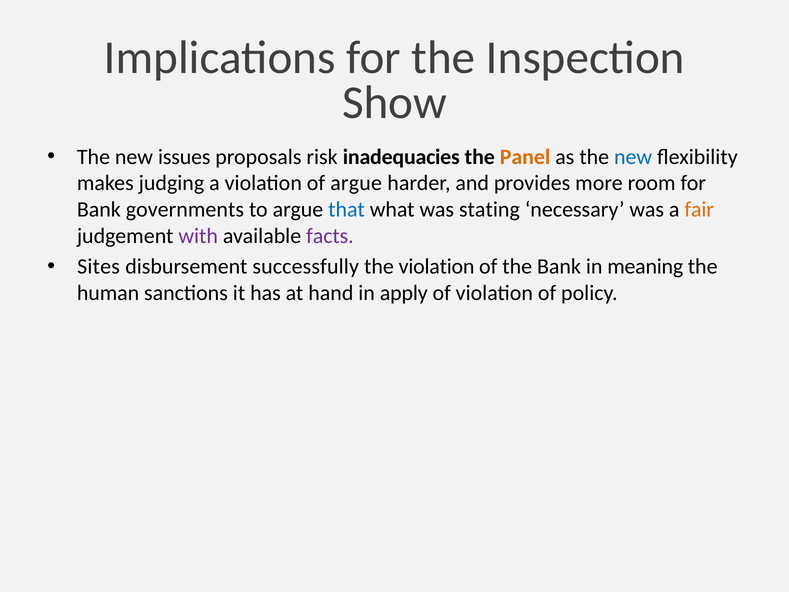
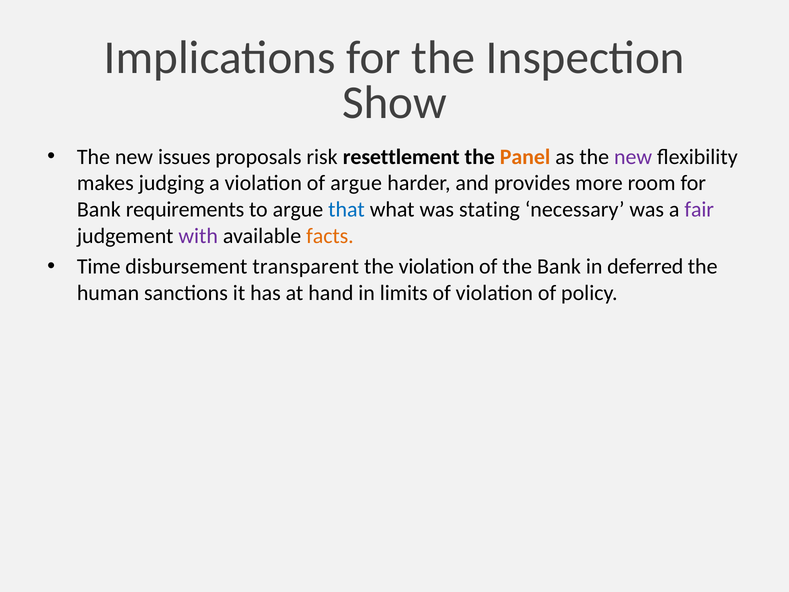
inadequacies: inadequacies -> resettlement
new at (633, 157) colour: blue -> purple
governments: governments -> requirements
fair colour: orange -> purple
facts colour: purple -> orange
Sites: Sites -> Time
successfully: successfully -> transparent
meaning: meaning -> deferred
apply: apply -> limits
